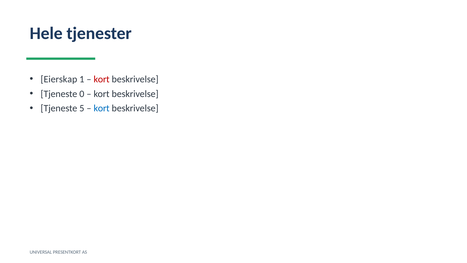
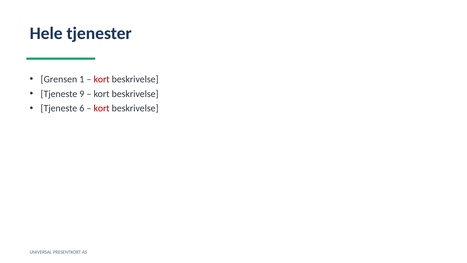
Eierskap: Eierskap -> Grensen
0: 0 -> 9
5: 5 -> 6
kort at (102, 108) colour: blue -> red
